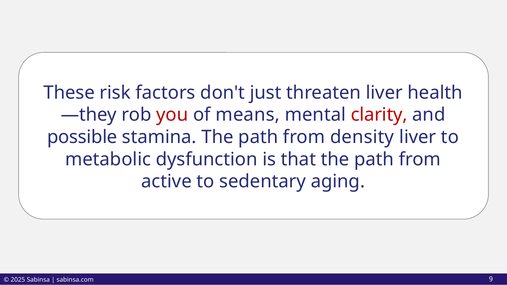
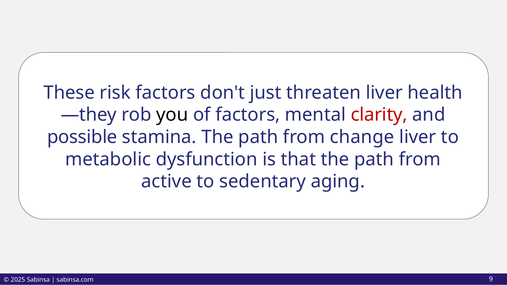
you colour: red -> black
of means: means -> factors
density: density -> change
